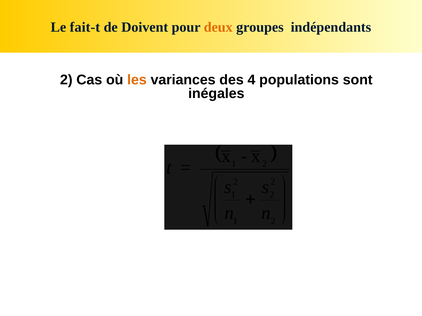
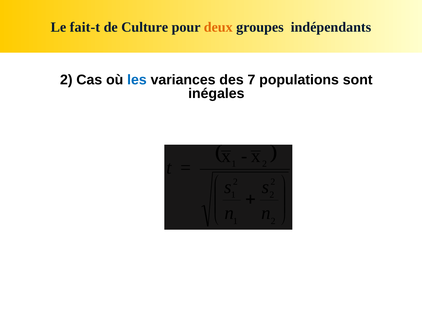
Doivent: Doivent -> Culture
les colour: orange -> blue
4: 4 -> 7
